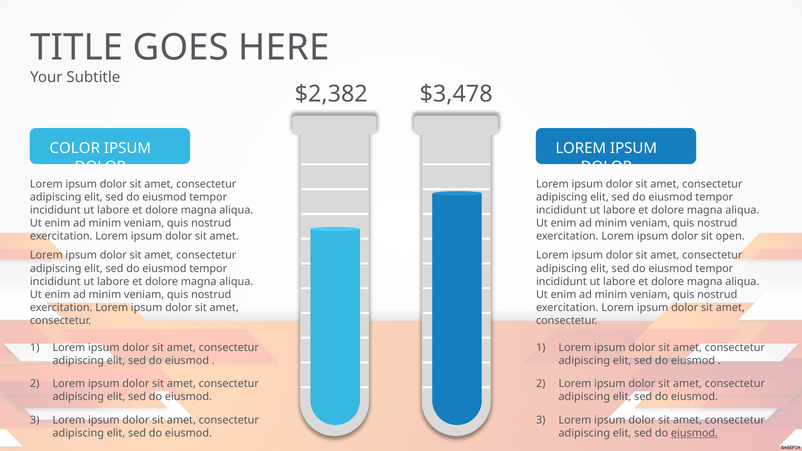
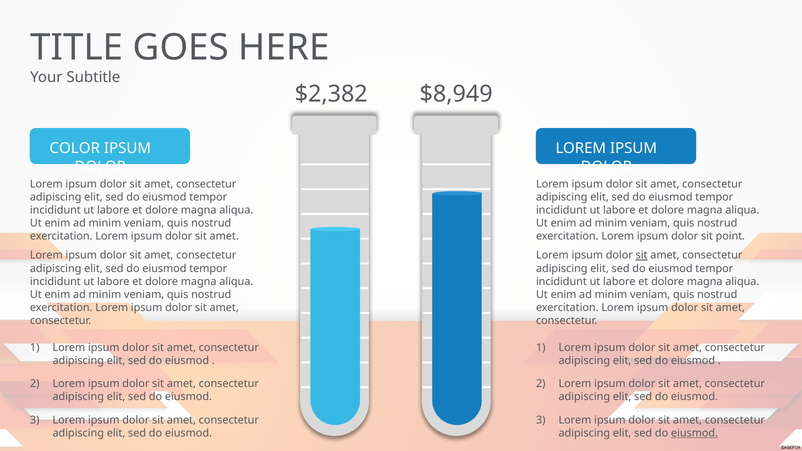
$3,478: $3,478 -> $8,949
open: open -> point
sit at (642, 255) underline: none -> present
